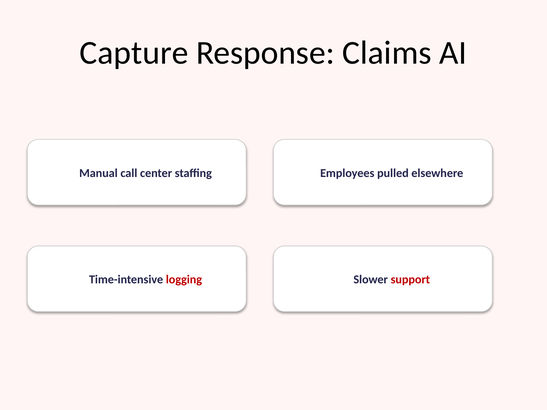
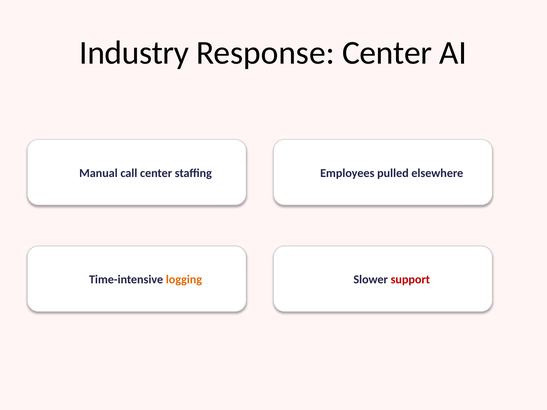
Capture: Capture -> Industry
Response Claims: Claims -> Center
logging colour: red -> orange
